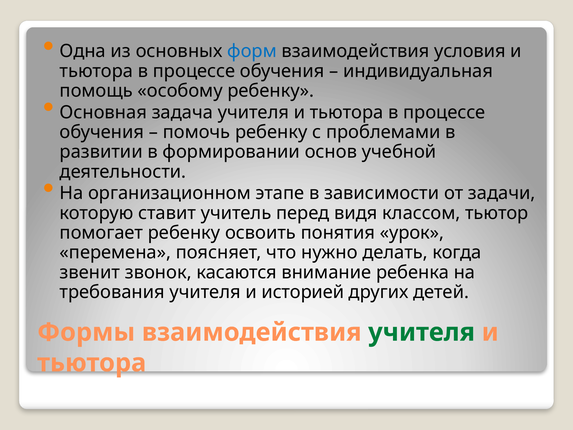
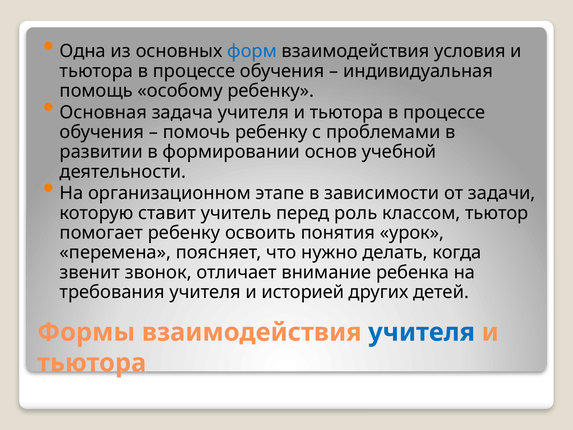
видя: видя -> роль
касаются: касаются -> отличает
учителя at (422, 332) colour: green -> blue
